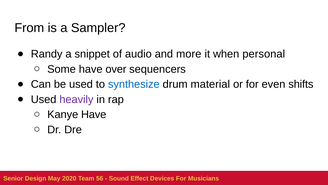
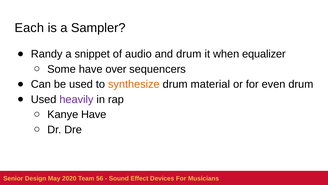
From: From -> Each
and more: more -> drum
personal: personal -> equalizer
synthesize colour: blue -> orange
even shifts: shifts -> drum
